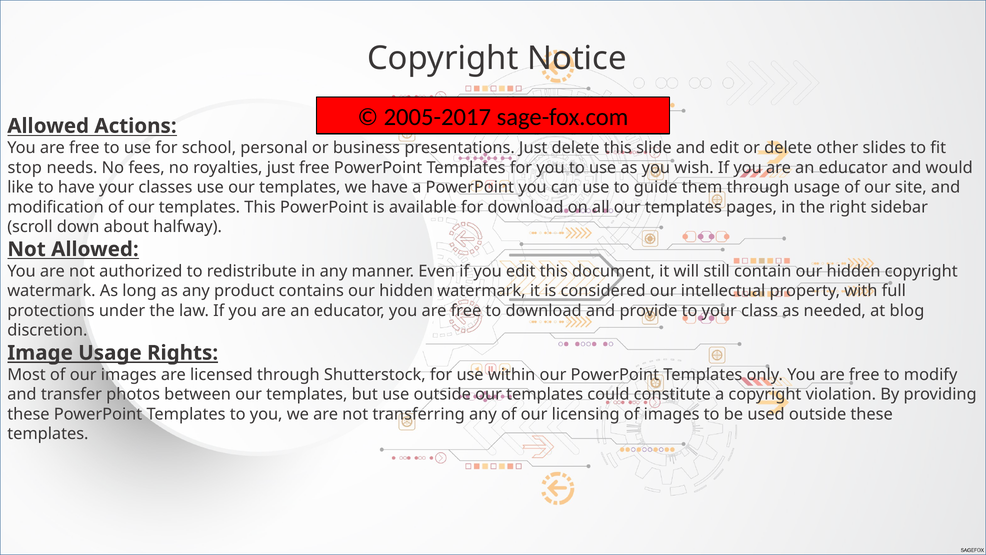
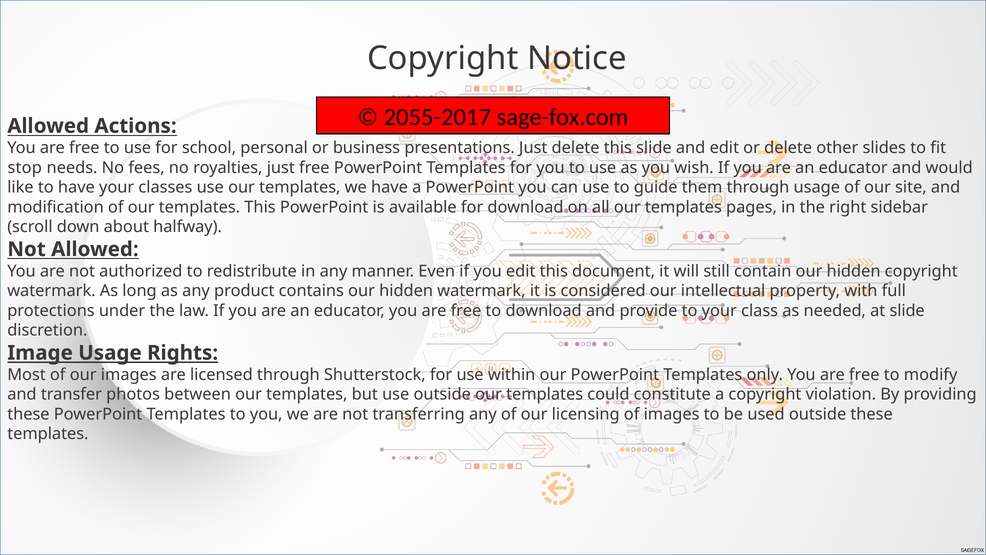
2005-2017: 2005-2017 -> 2055-2017
at blog: blog -> slide
